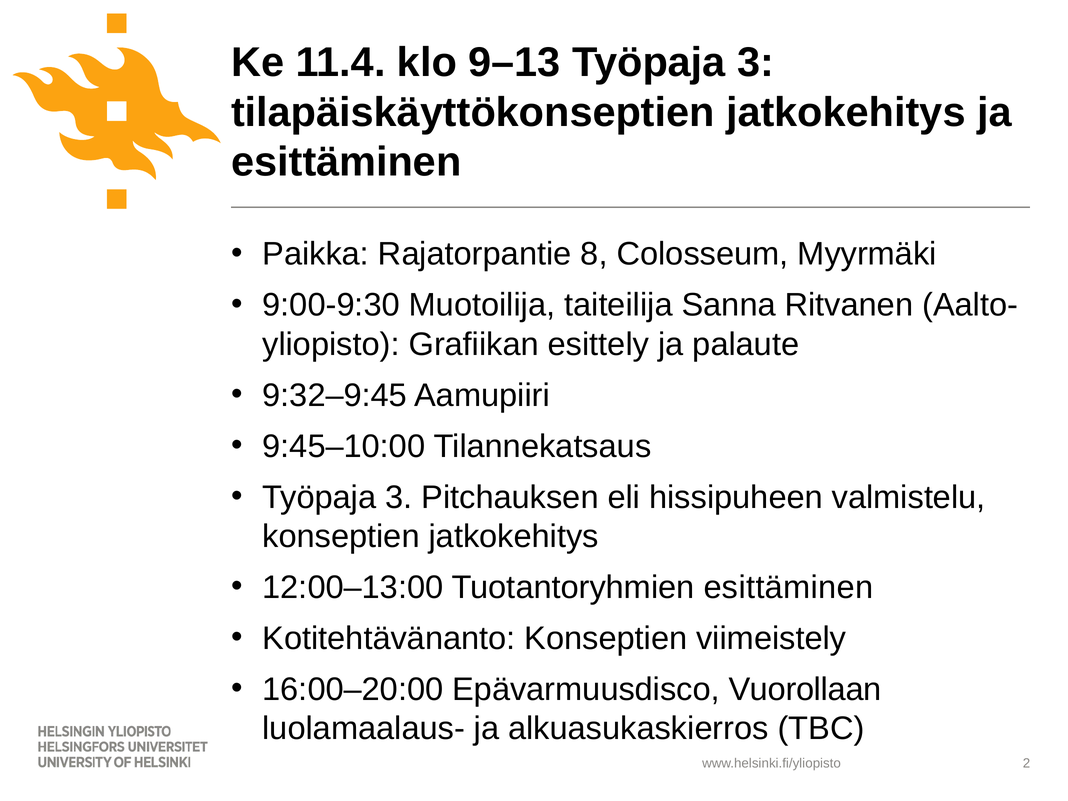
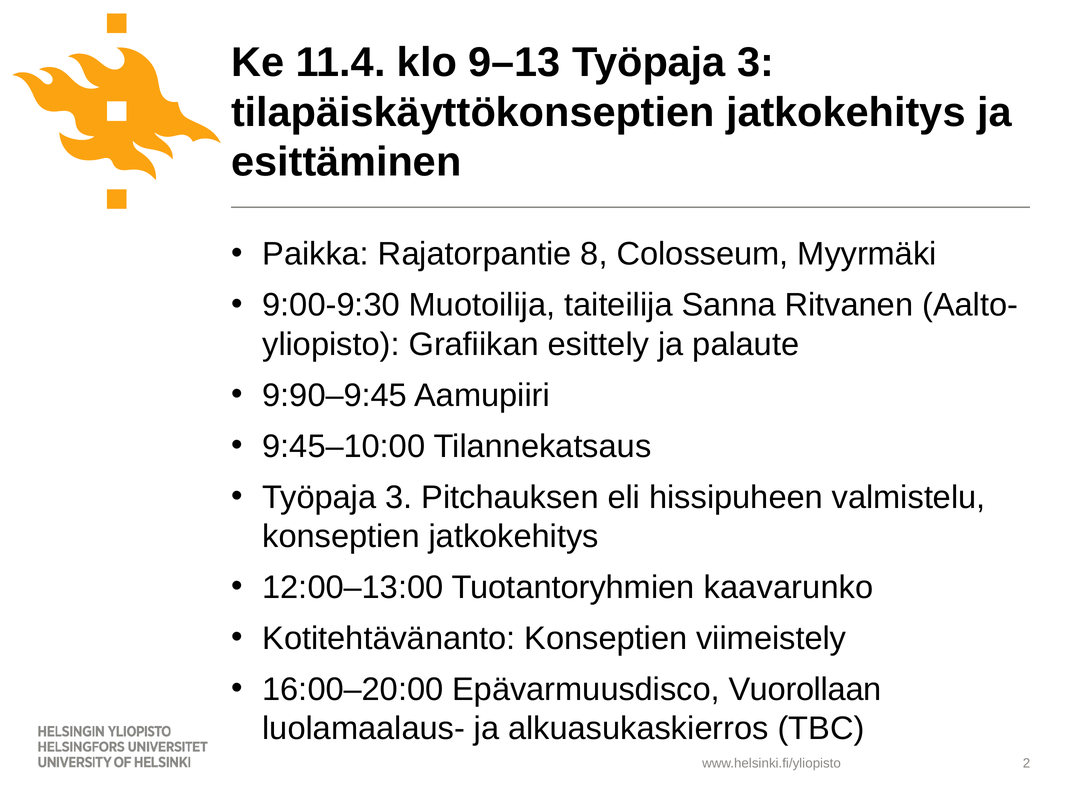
9:32–9:45: 9:32–9:45 -> 9:90–9:45
Tuotantoryhmien esittäminen: esittäminen -> kaavarunko
